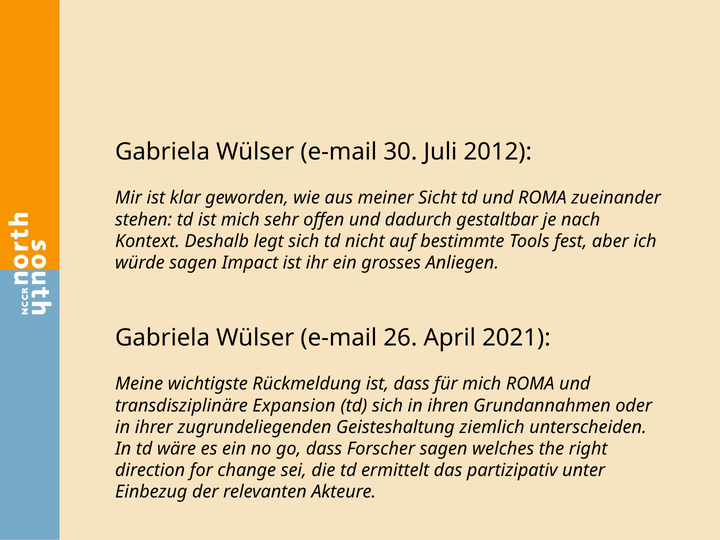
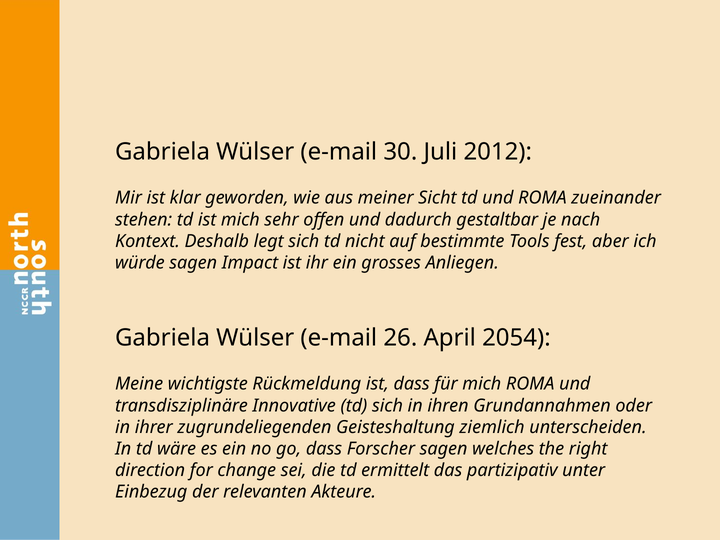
2021: 2021 -> 2054
Expansion: Expansion -> Innovative
